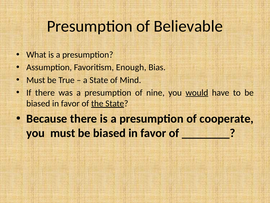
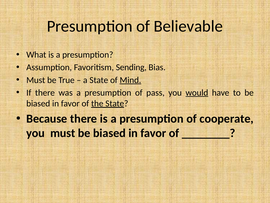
Enough: Enough -> Sending
Mind underline: none -> present
nine: nine -> pass
